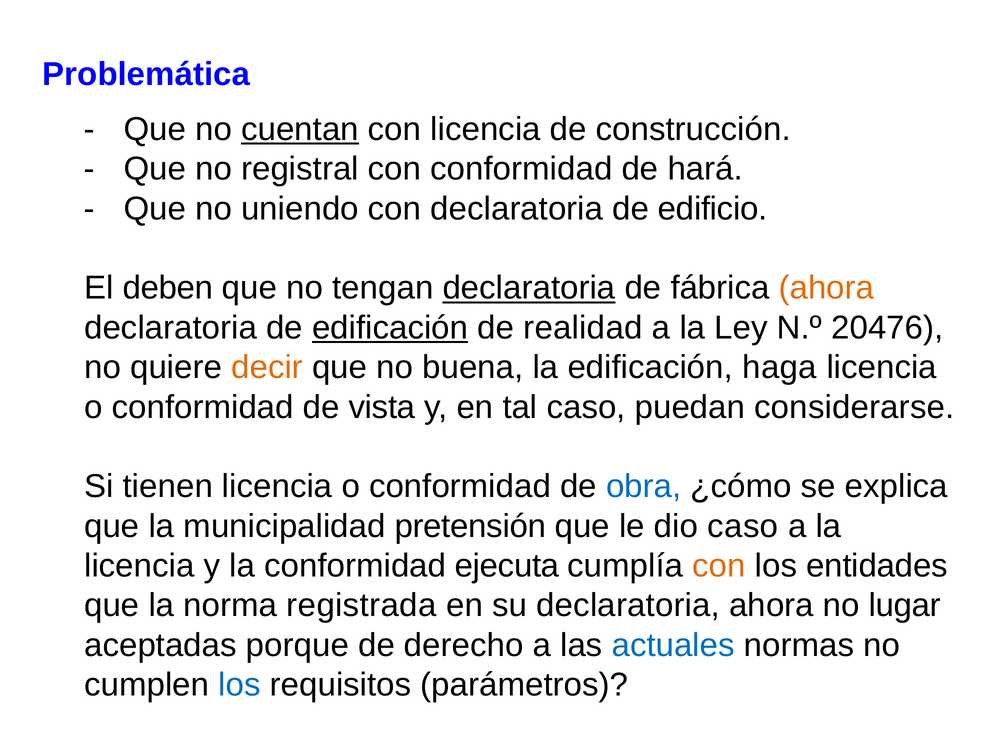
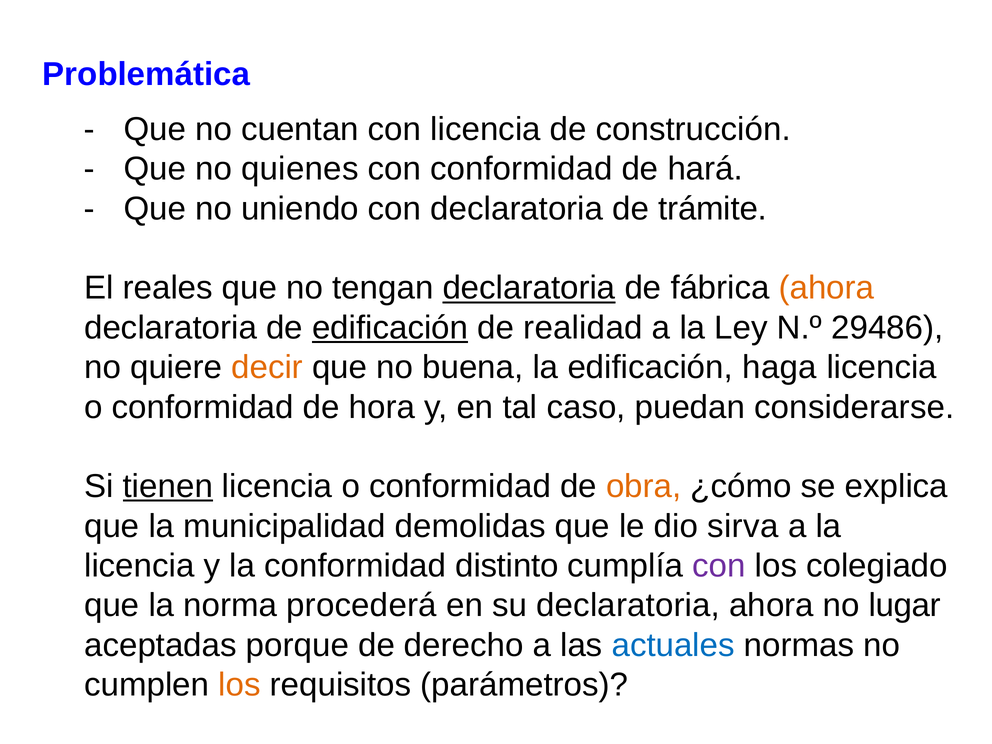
cuentan underline: present -> none
registral: registral -> quienes
edificio: edificio -> trámite
deben: deben -> reales
20476: 20476 -> 29486
vista: vista -> hora
tienen underline: none -> present
obra colour: blue -> orange
pretensión: pretensión -> demolidas
dio caso: caso -> sirva
ejecuta: ejecuta -> distinto
con at (719, 566) colour: orange -> purple
entidades: entidades -> colegiado
registrada: registrada -> procederá
los at (240, 685) colour: blue -> orange
